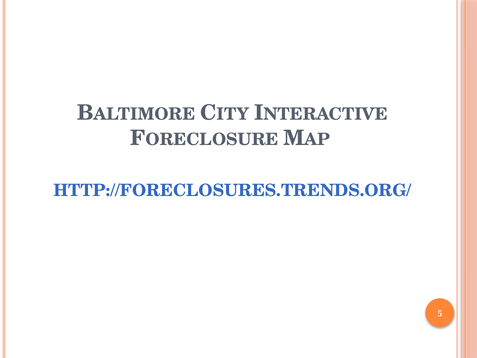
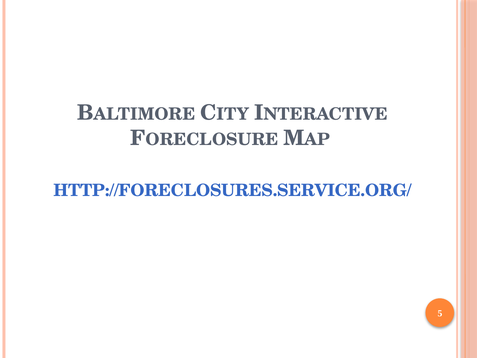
HTTP://FORECLOSURES.TRENDS.ORG/: HTTP://FORECLOSURES.TRENDS.ORG/ -> HTTP://FORECLOSURES.SERVICE.ORG/
